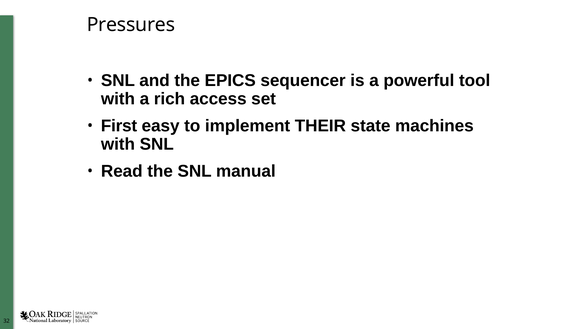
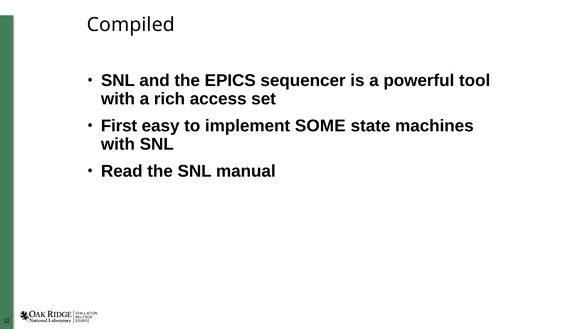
Pressures: Pressures -> Compiled
THEIR: THEIR -> SOME
